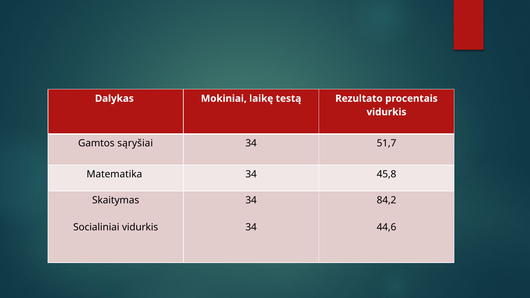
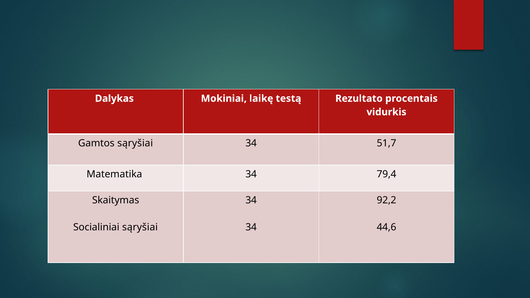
45,8: 45,8 -> 79,4
84,2: 84,2 -> 92,2
Socialiniai vidurkis: vidurkis -> sąryšiai
